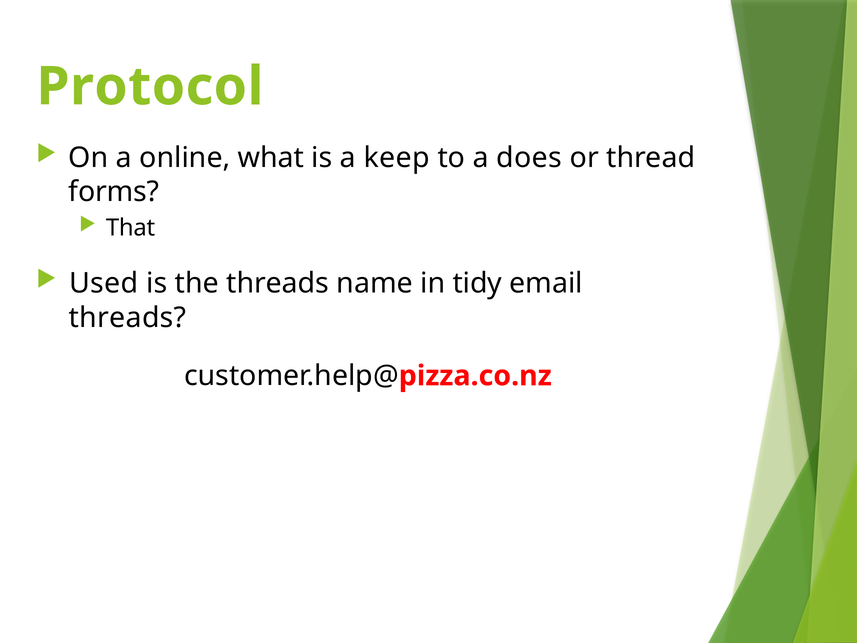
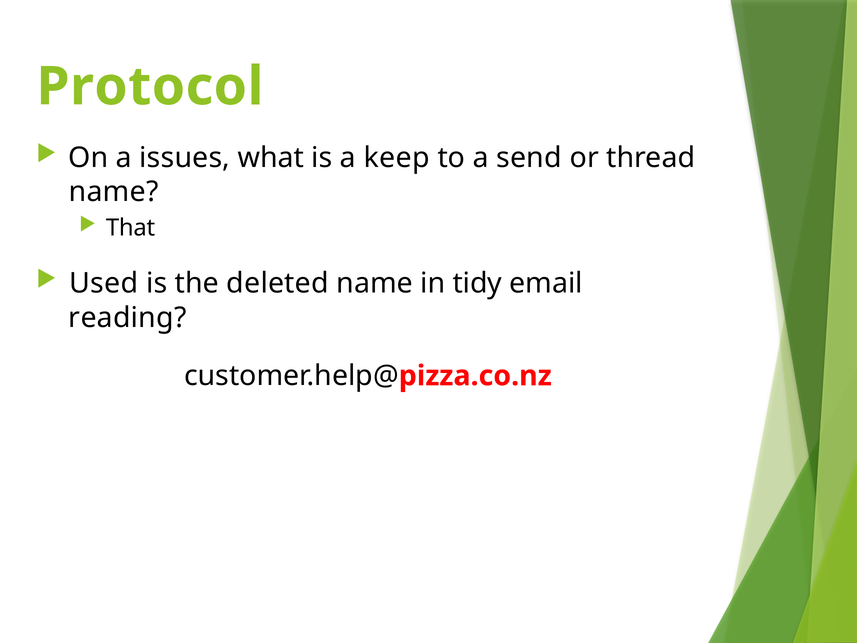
online: online -> issues
does: does -> send
forms at (114, 192): forms -> name
the threads: threads -> deleted
threads at (127, 318): threads -> reading
